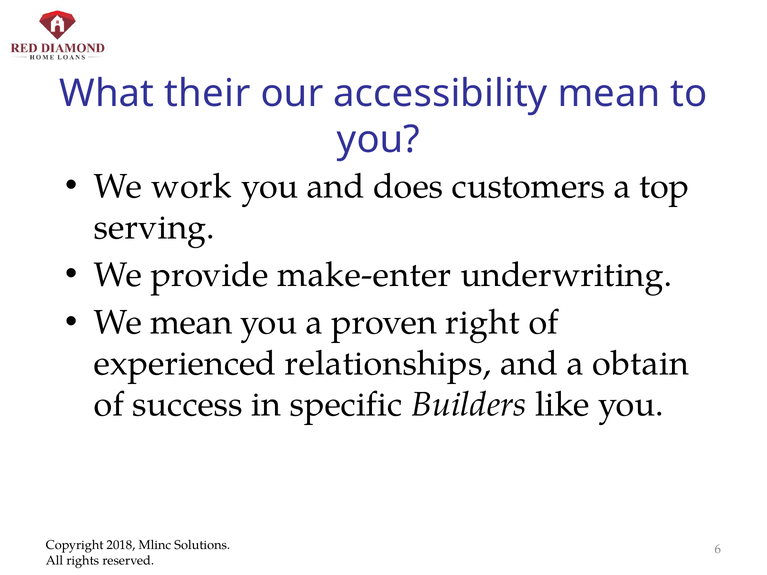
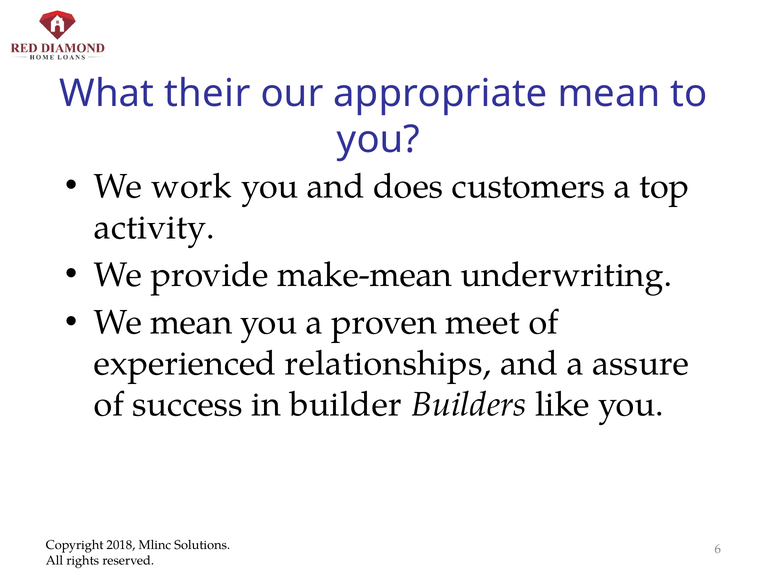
accessibility: accessibility -> appropriate
serving: serving -> activity
make-enter: make-enter -> make-mean
right: right -> meet
obtain: obtain -> assure
specific: specific -> builder
